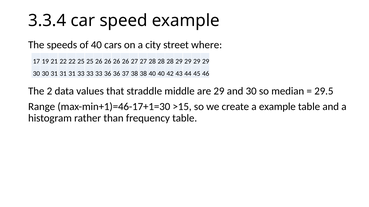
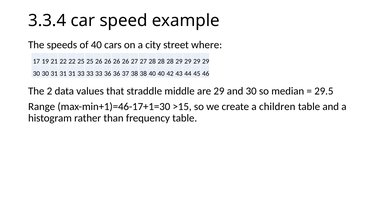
a example: example -> children
